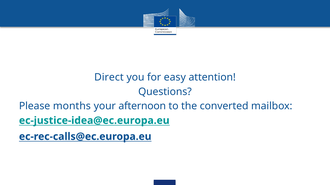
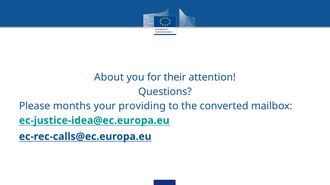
Direct: Direct -> About
easy: easy -> their
afternoon: afternoon -> providing
